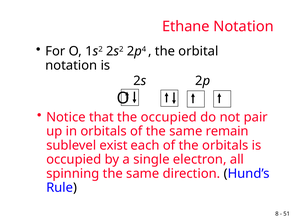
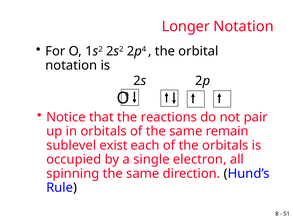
Ethane: Ethane -> Longer
the occupied: occupied -> reactions
